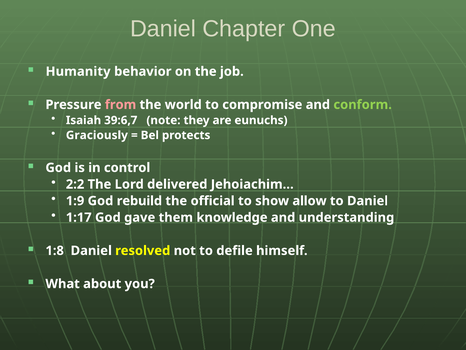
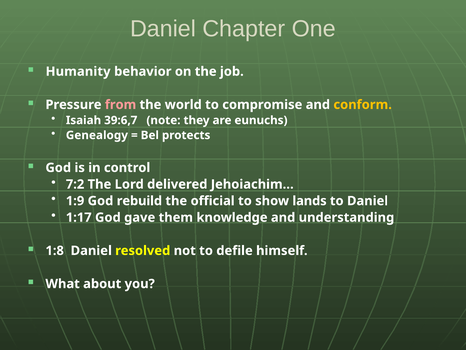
conform colour: light green -> yellow
Graciously: Graciously -> Genealogy
2:2: 2:2 -> 7:2
allow: allow -> lands
